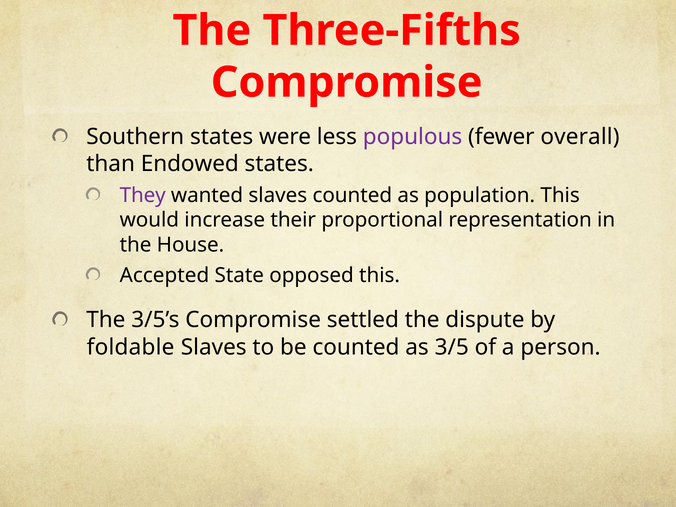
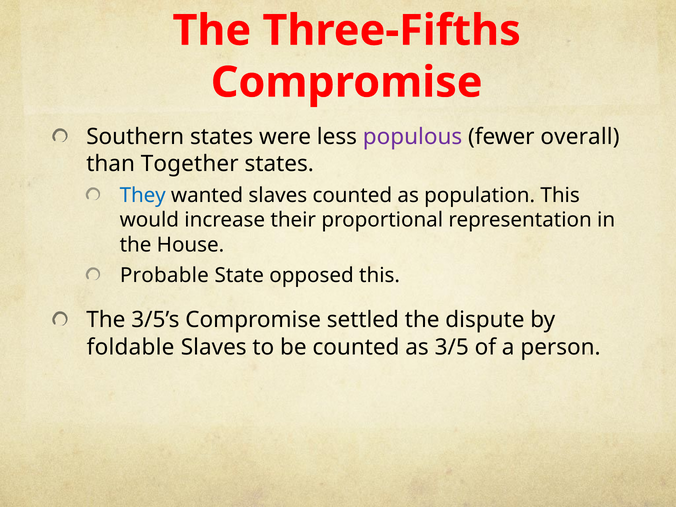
Endowed: Endowed -> Together
They colour: purple -> blue
Accepted: Accepted -> Probable
